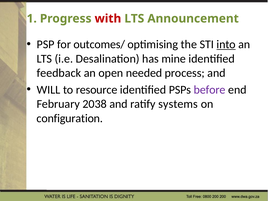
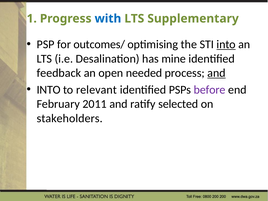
with colour: red -> blue
Announcement: Announcement -> Supplementary
and at (217, 73) underline: none -> present
WILL at (49, 90): WILL -> INTO
resource: resource -> relevant
2038: 2038 -> 2011
systems: systems -> selected
configuration: configuration -> stakeholders
